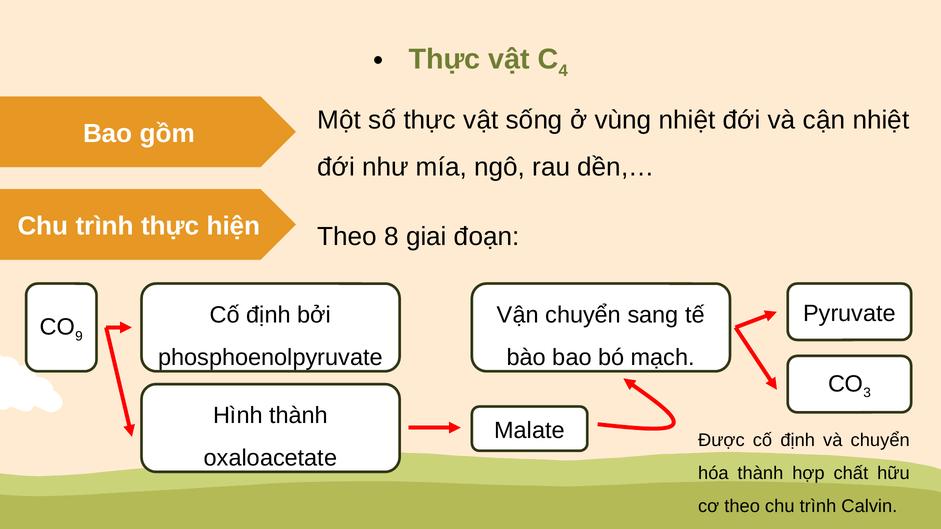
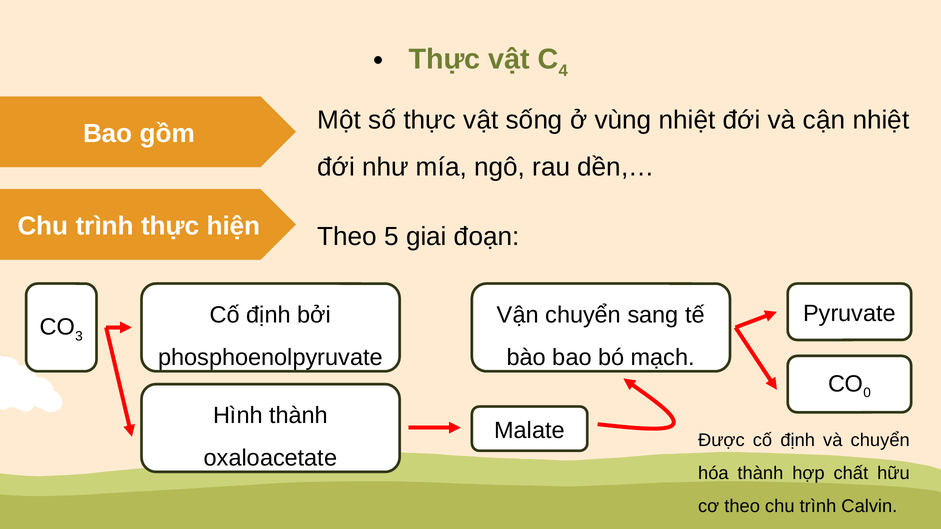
8: 8 -> 5
9: 9 -> 3
3: 3 -> 0
